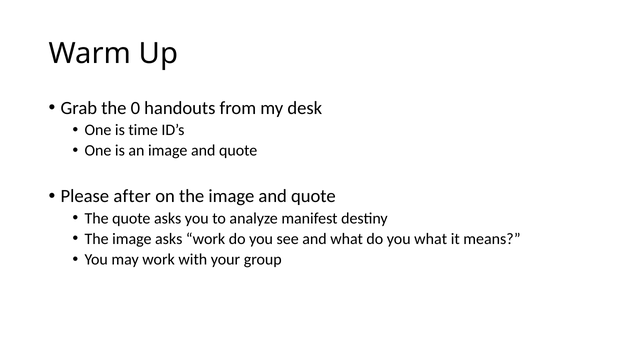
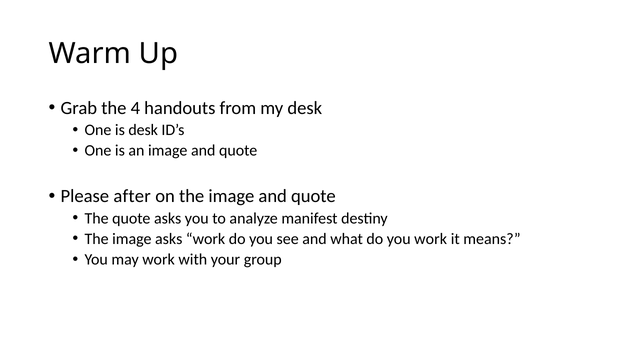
0: 0 -> 4
is time: time -> desk
you what: what -> work
